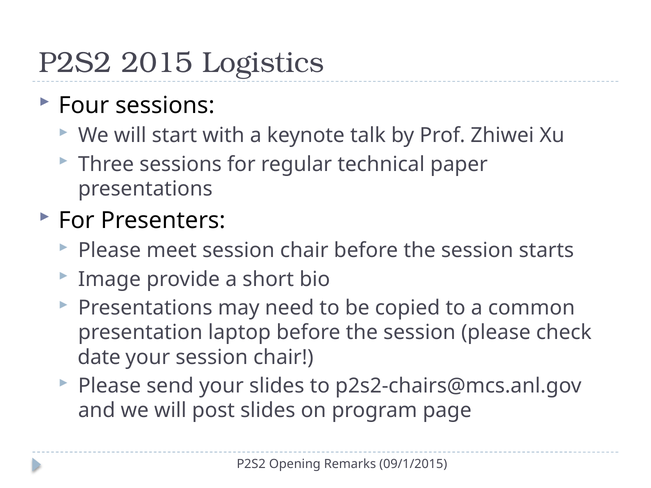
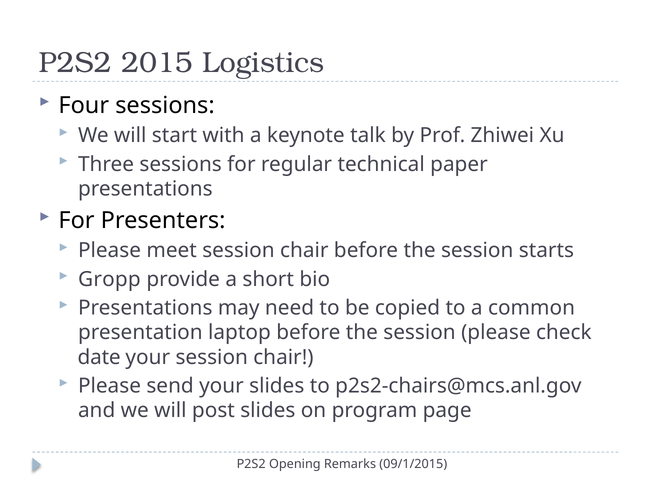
Image: Image -> Gropp
